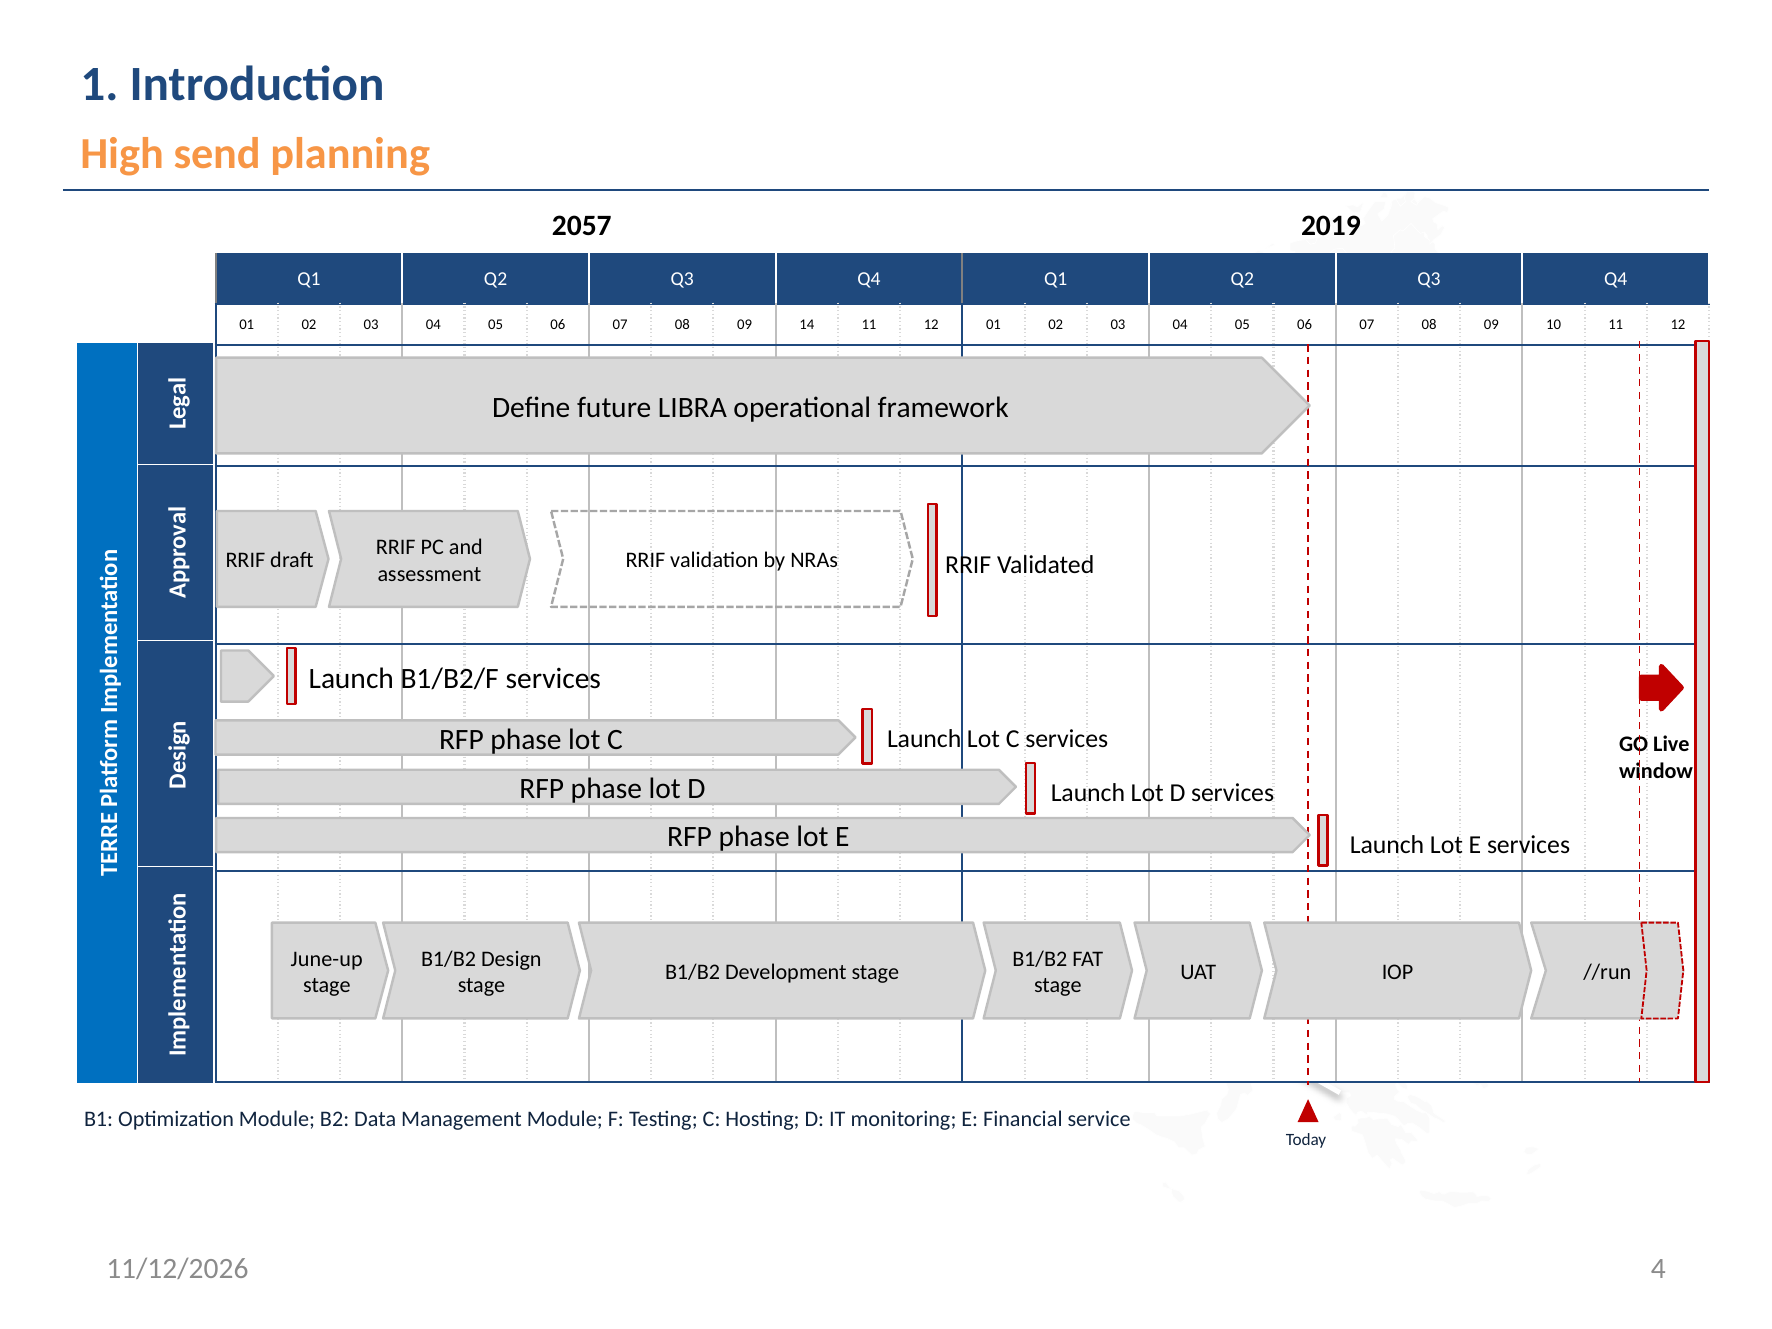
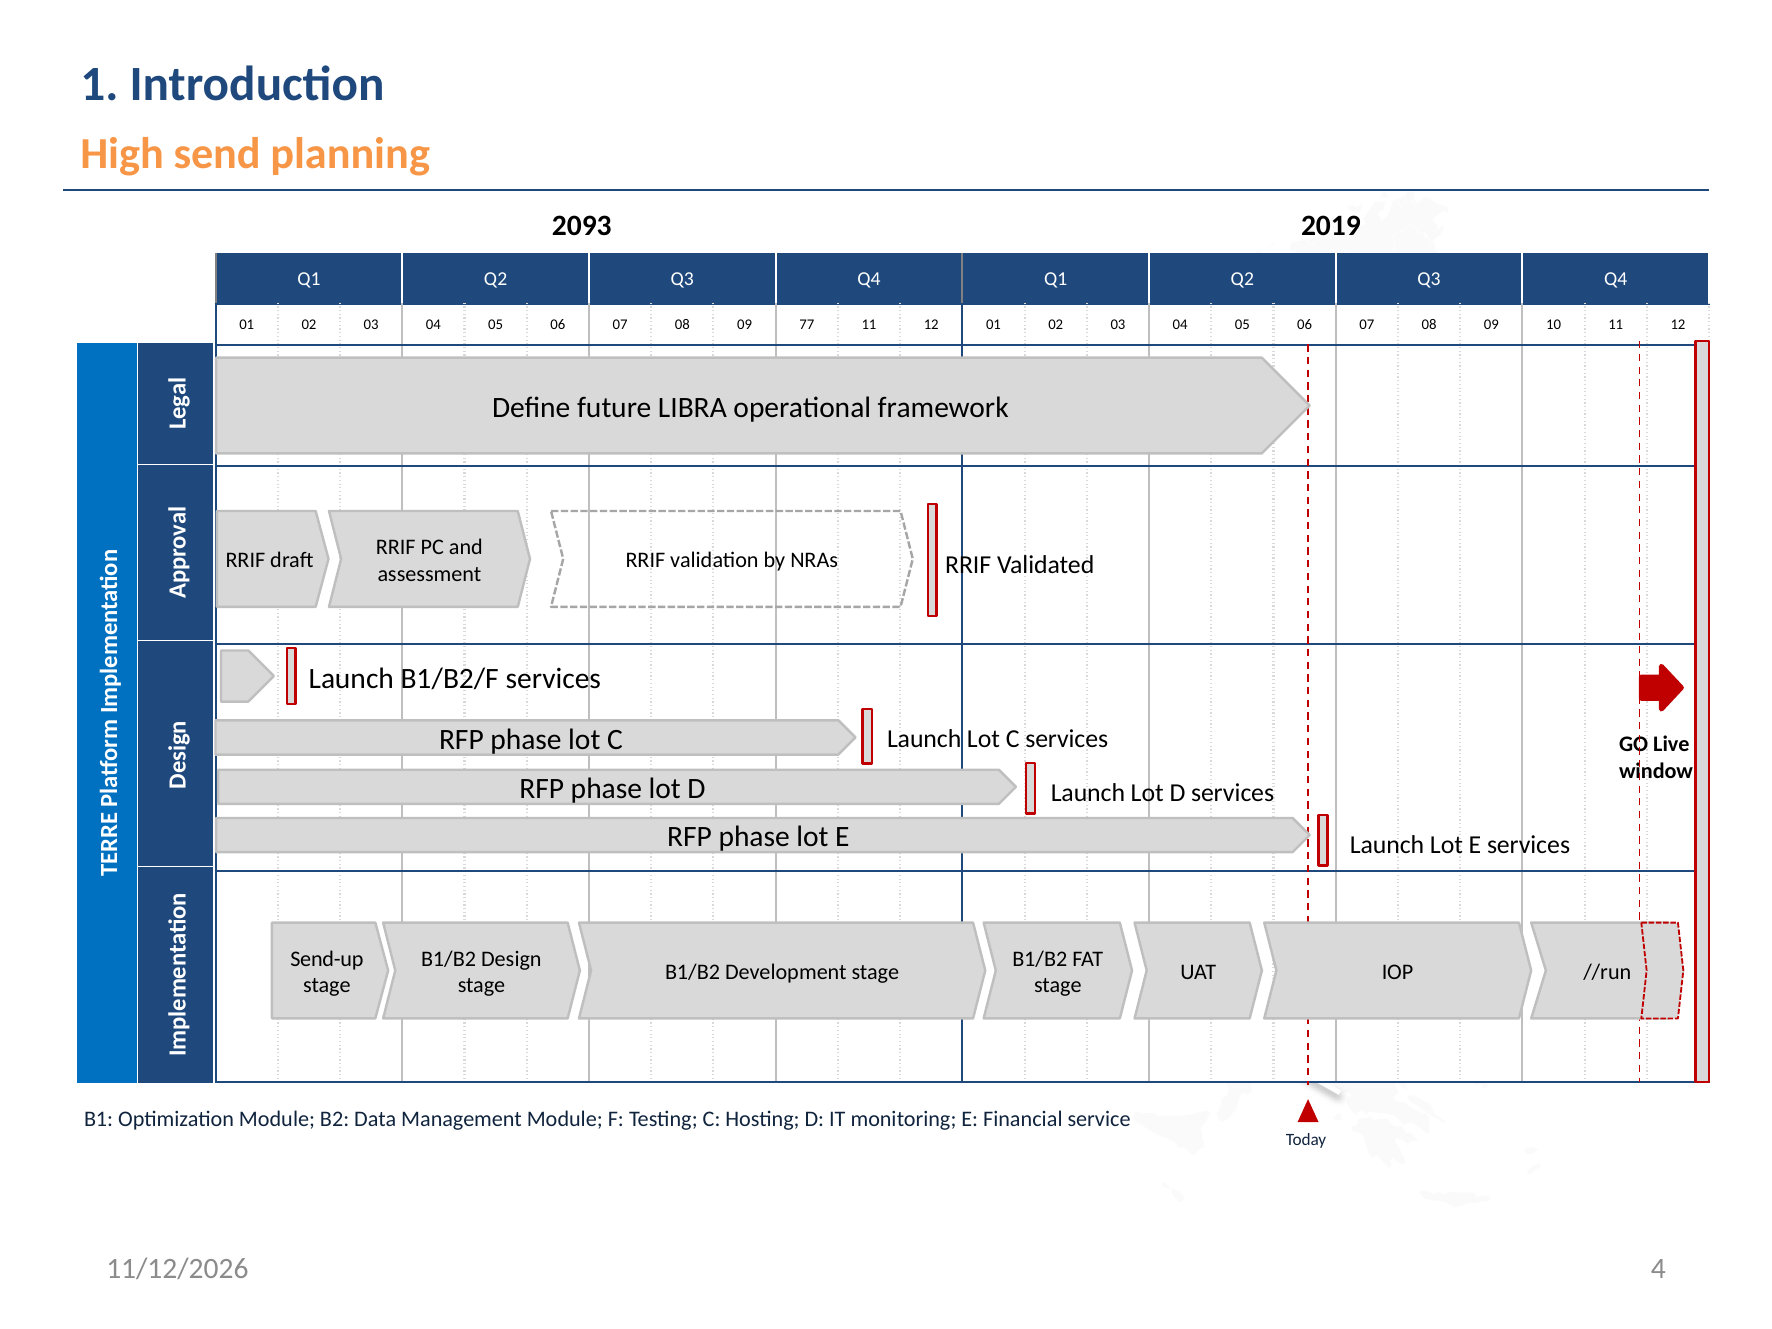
2057: 2057 -> 2093
14: 14 -> 77
June-up: June-up -> Send-up
